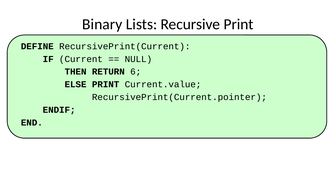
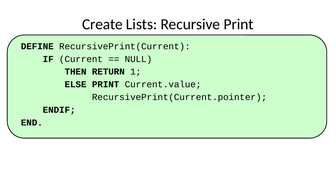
Binary: Binary -> Create
6: 6 -> 1
